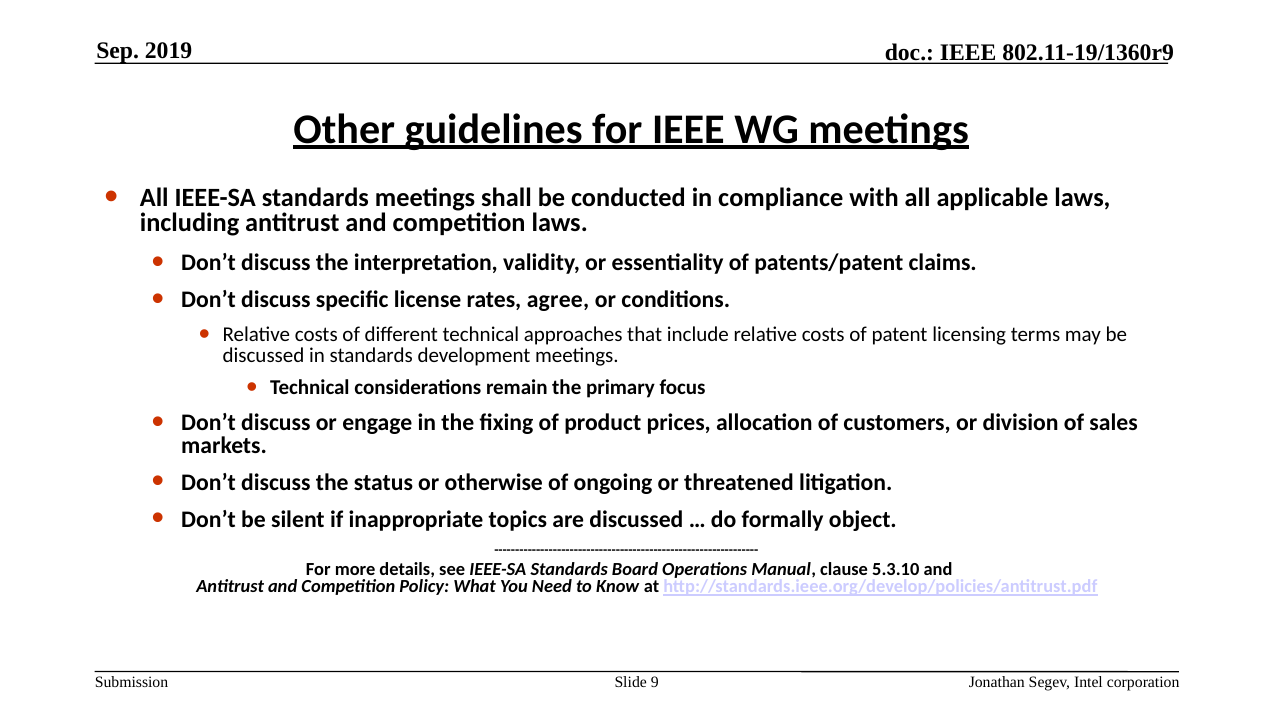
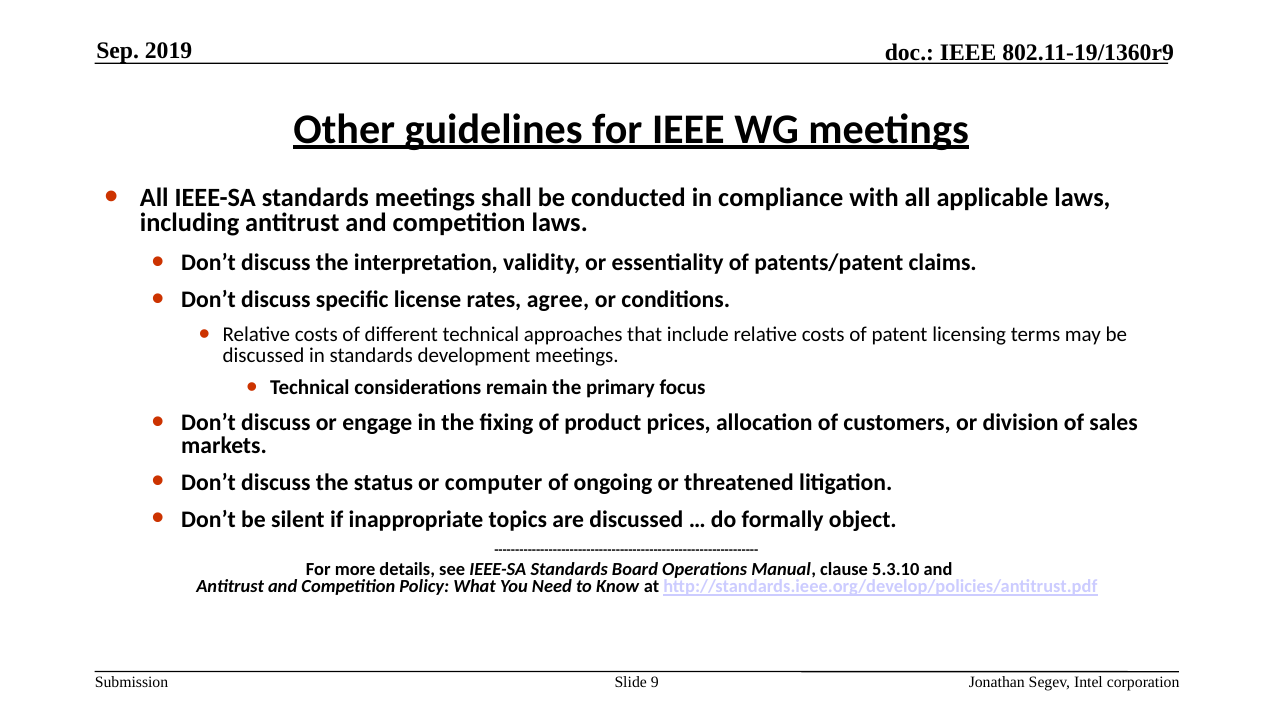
otherwise: otherwise -> computer
